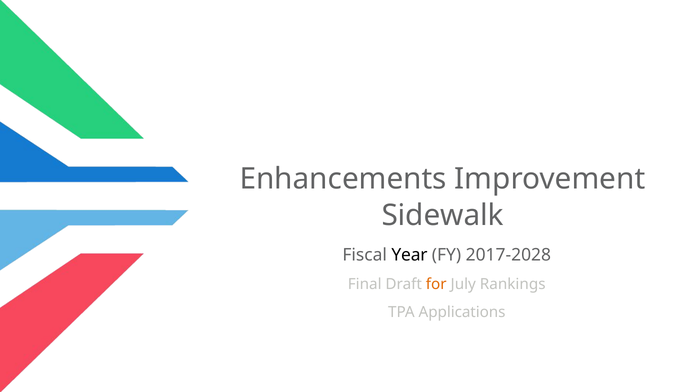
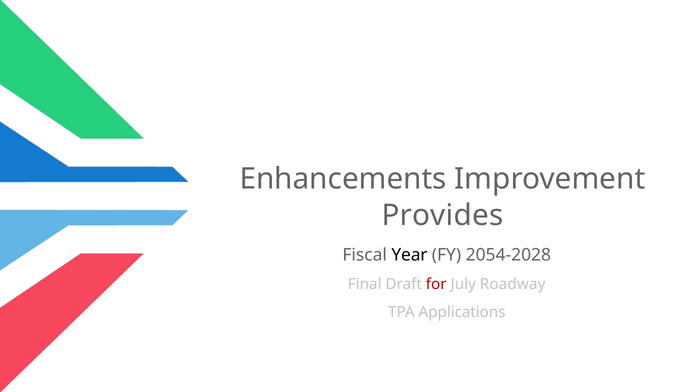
Sidewalk: Sidewalk -> Provides
2017-2028: 2017-2028 -> 2054-2028
for colour: orange -> red
Rankings: Rankings -> Roadway
